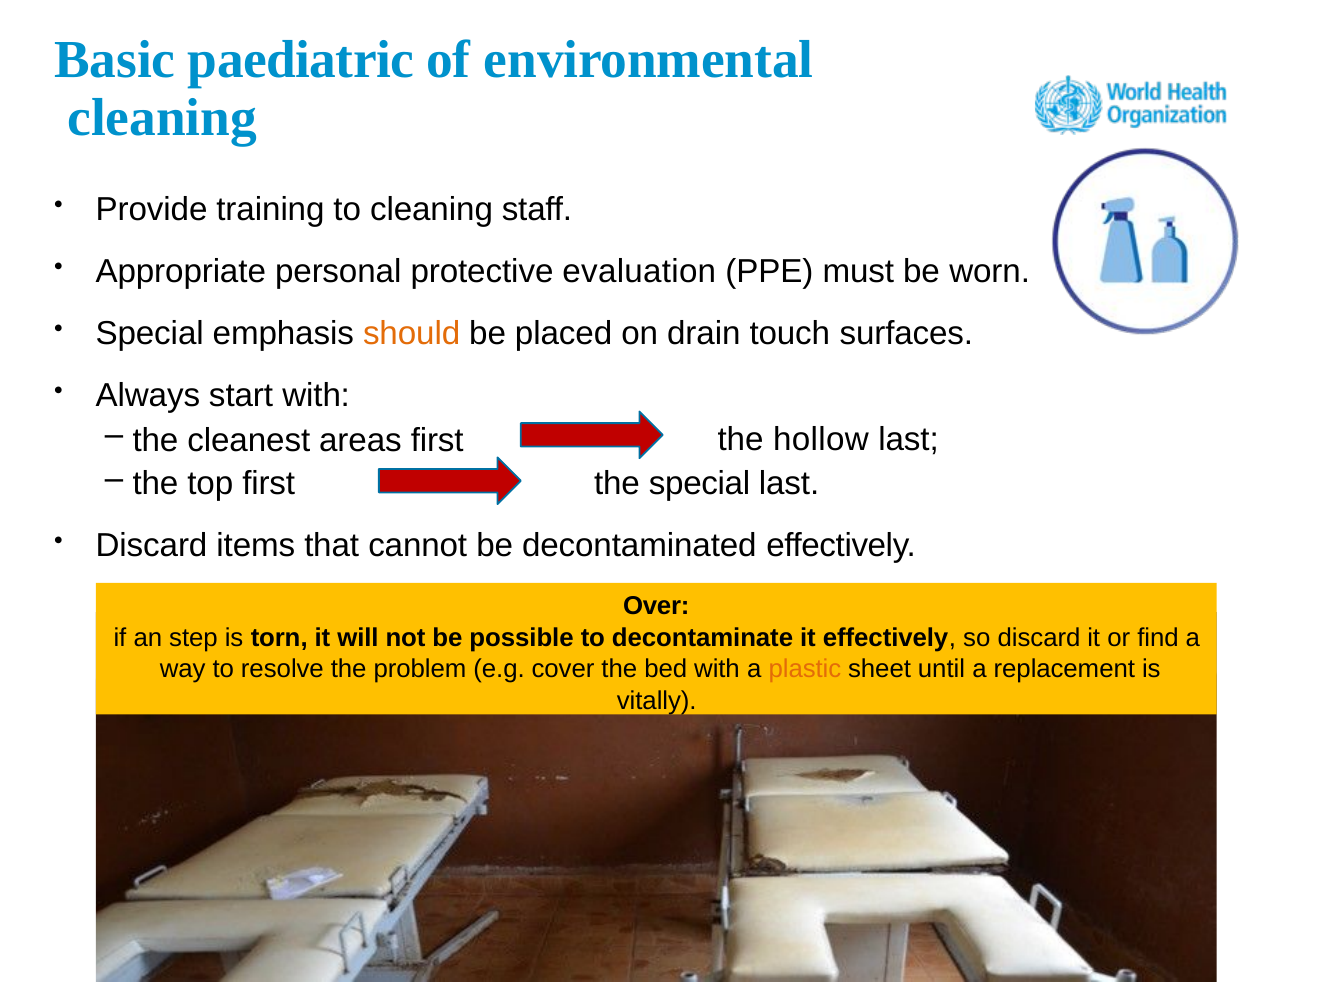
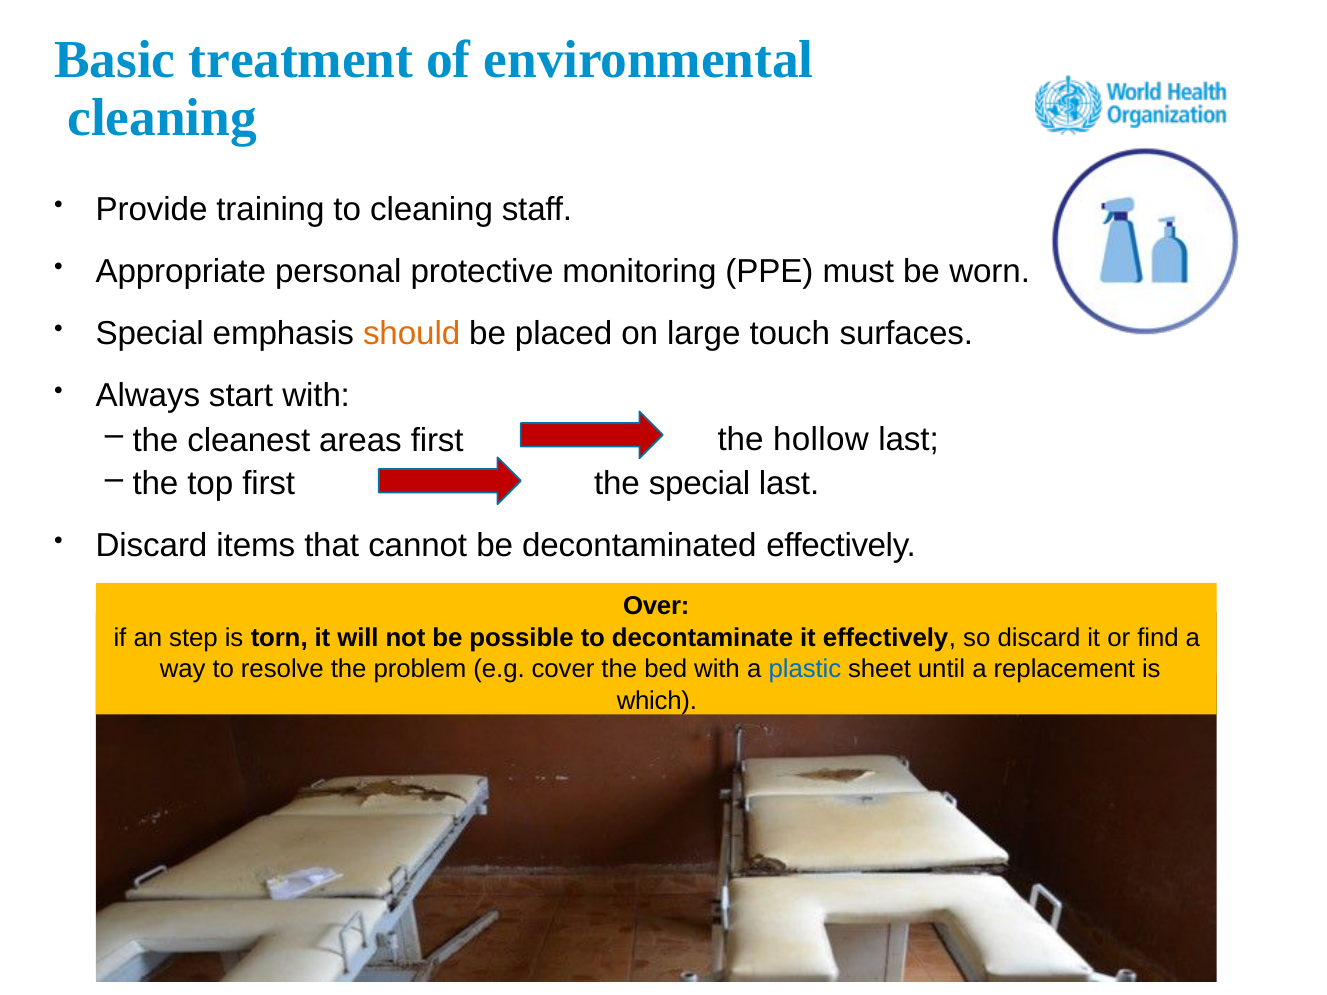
paediatric: paediatric -> treatment
evaluation: evaluation -> monitoring
drain: drain -> large
plastic colour: orange -> blue
vitally: vitally -> which
